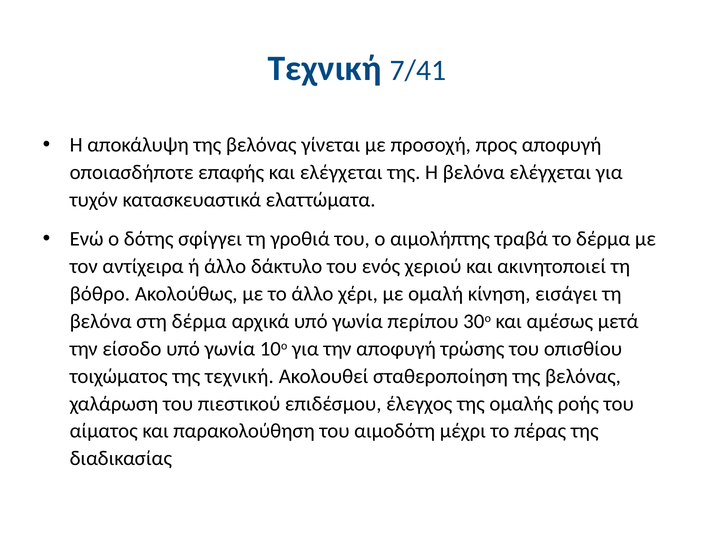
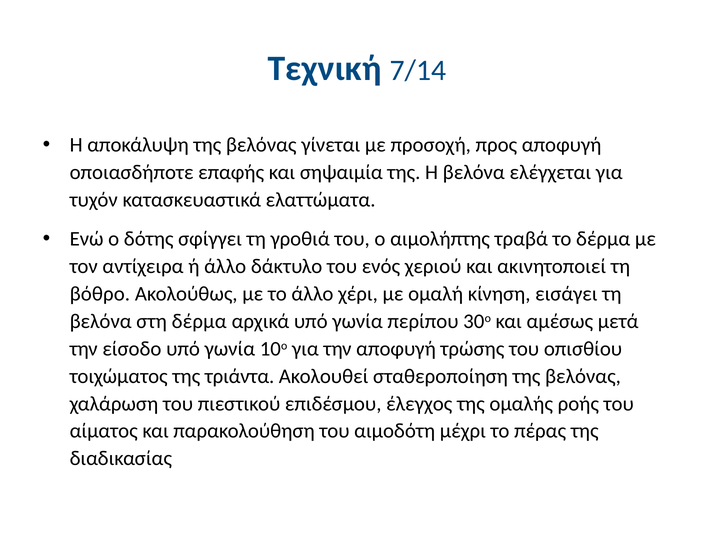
7/41: 7/41 -> 7/14
και ελέγχεται: ελέγχεται -> σηψαιμία
της τεχνική: τεχνική -> τριάντα
